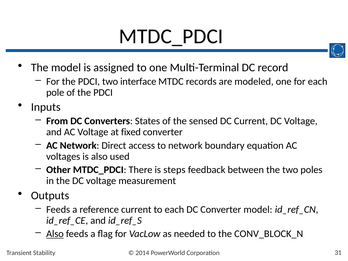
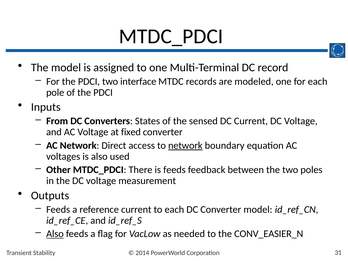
network at (185, 145) underline: none -> present
is steps: steps -> feeds
CONV_BLOCK_N: CONV_BLOCK_N -> CONV_EASIER_N
